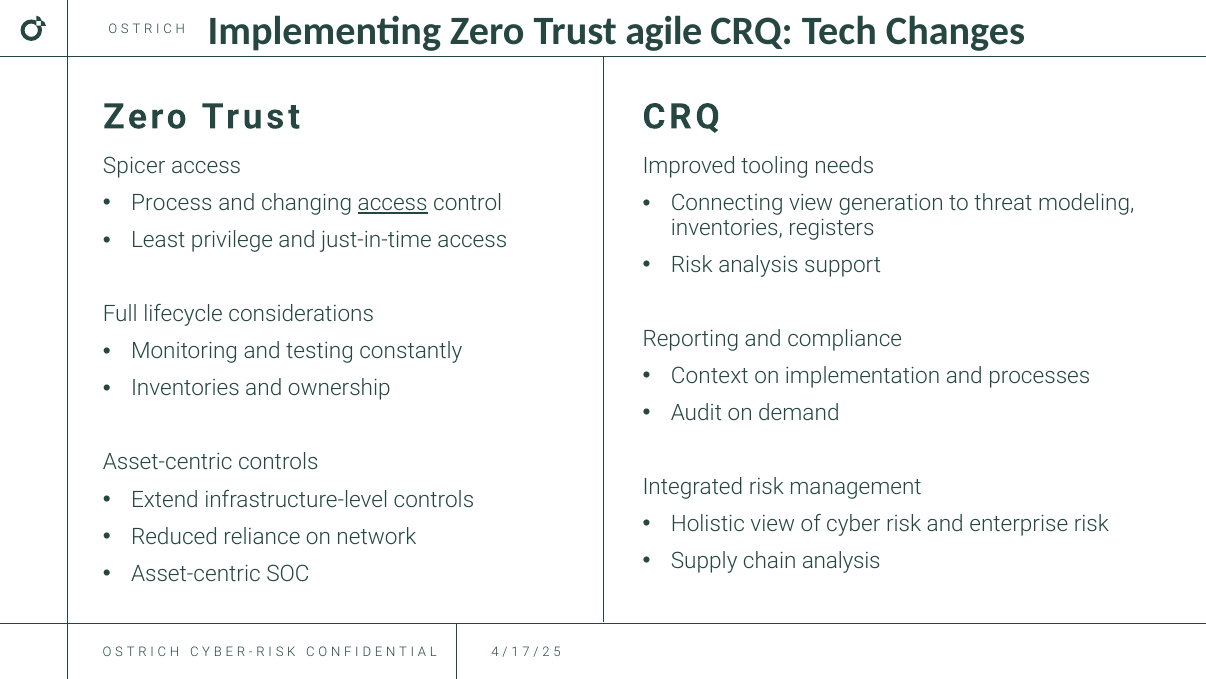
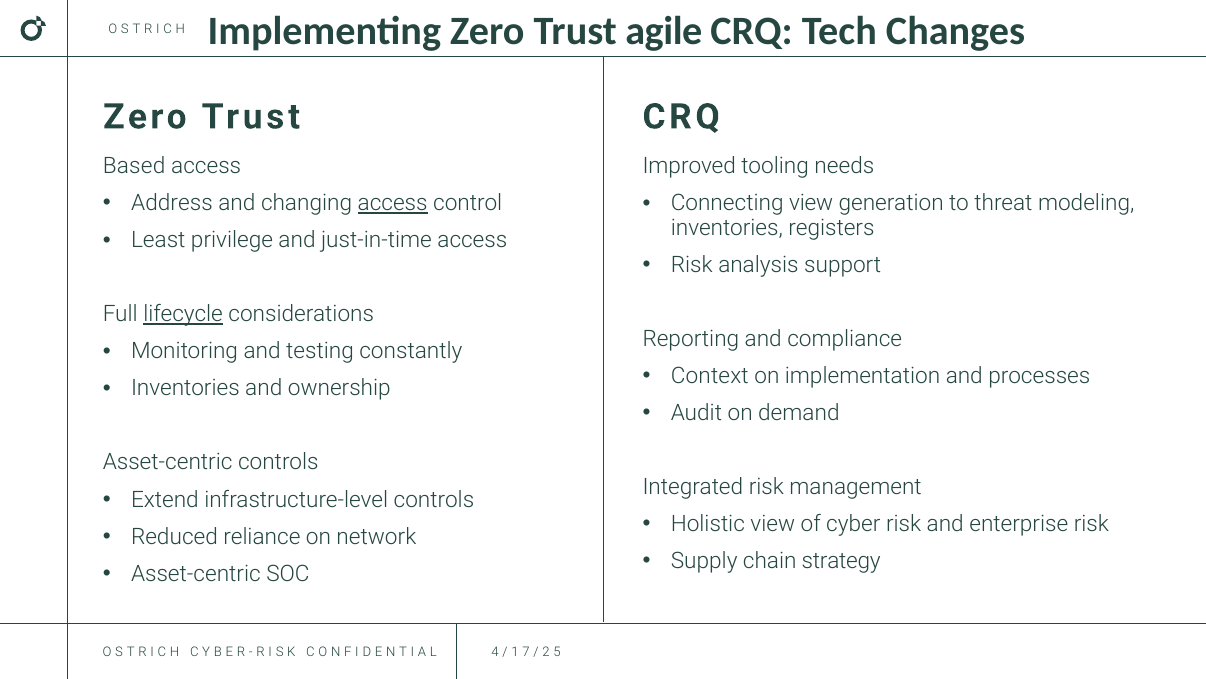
Spicer: Spicer -> Based
Process: Process -> Address
lifecycle underline: none -> present
chain analysis: analysis -> strategy
